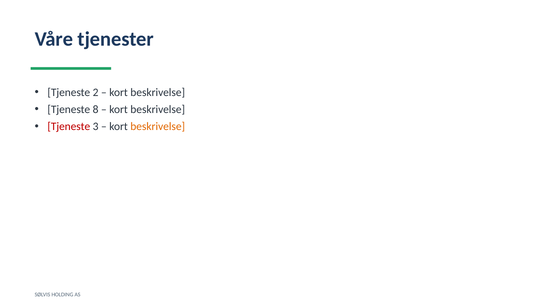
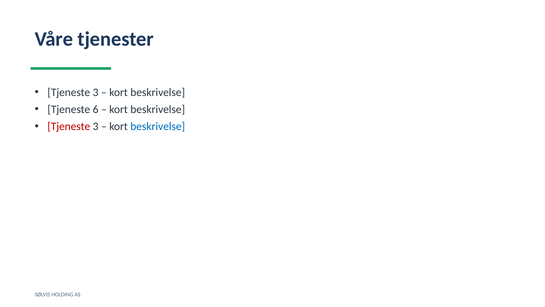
2 at (96, 92): 2 -> 3
8: 8 -> 6
beskrivelse at (158, 126) colour: orange -> blue
